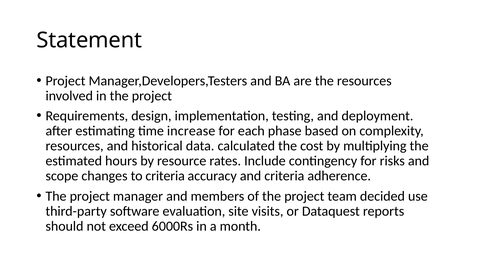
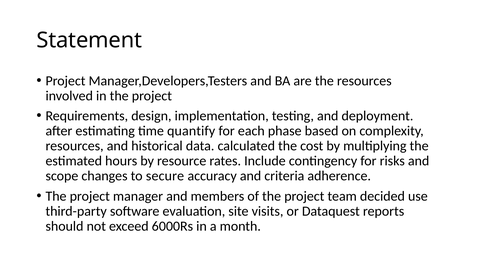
increase: increase -> quantify
to criteria: criteria -> secure
